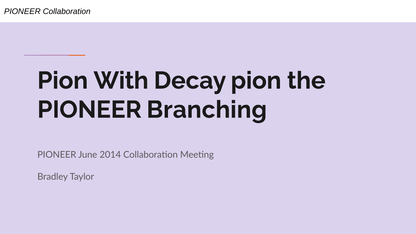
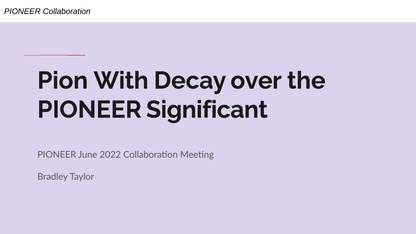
Decay pion: pion -> over
Branching: Branching -> Significant
2014: 2014 -> 2022
